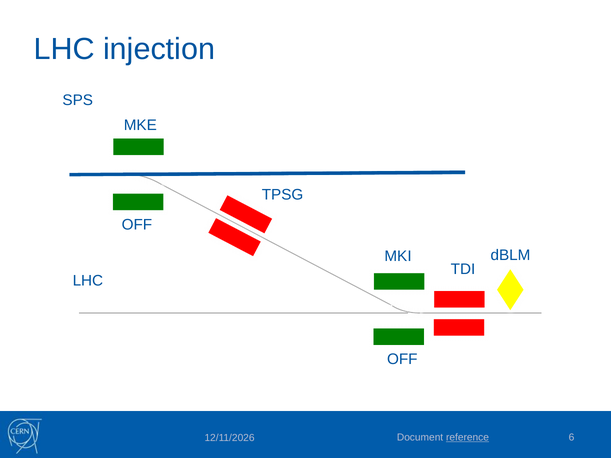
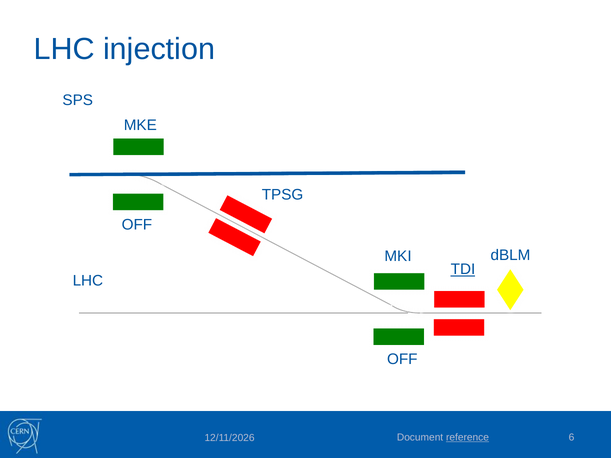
TDI underline: none -> present
